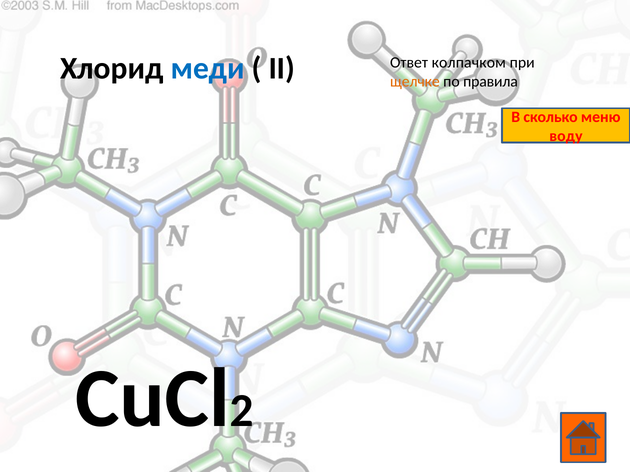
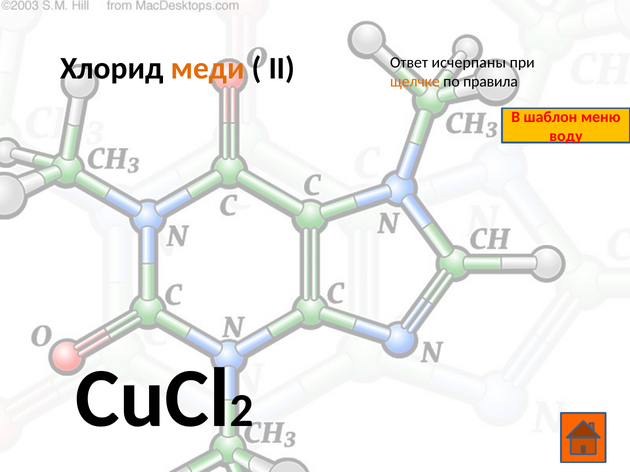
меди colour: blue -> orange
колпачком: колпачком -> исчерпаны
сколько: сколько -> шаблон
